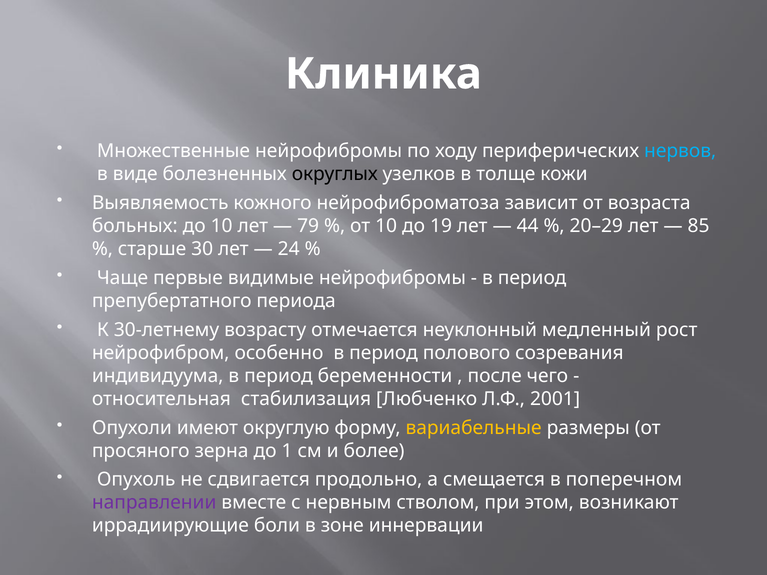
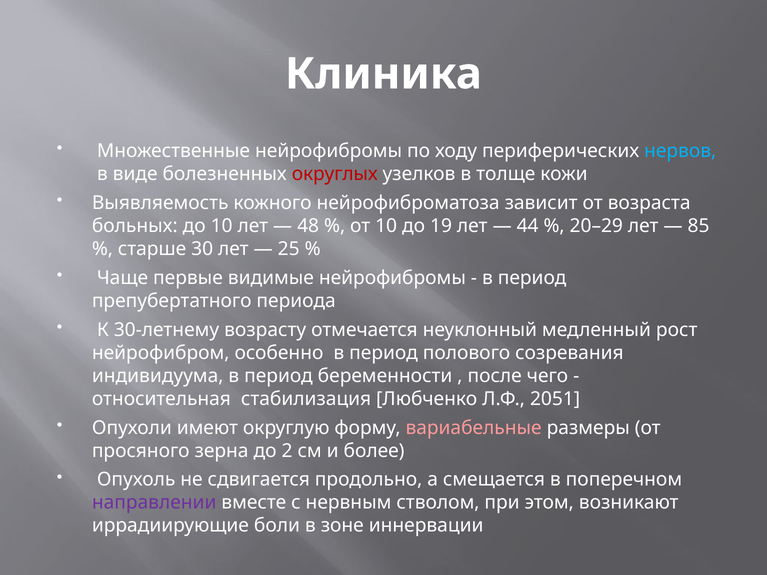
округлых colour: black -> red
79: 79 -> 48
24: 24 -> 25
2001: 2001 -> 2051
вариабельные colour: yellow -> pink
1: 1 -> 2
